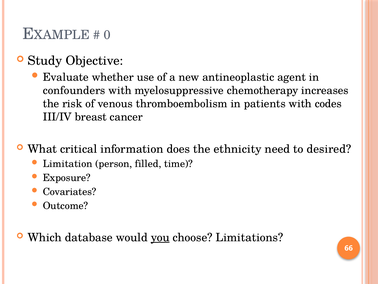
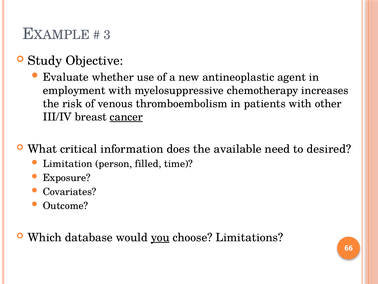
0: 0 -> 3
confounders: confounders -> employment
codes: codes -> other
cancer underline: none -> present
ethnicity: ethnicity -> available
